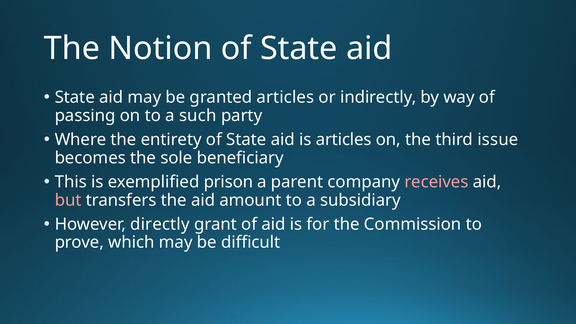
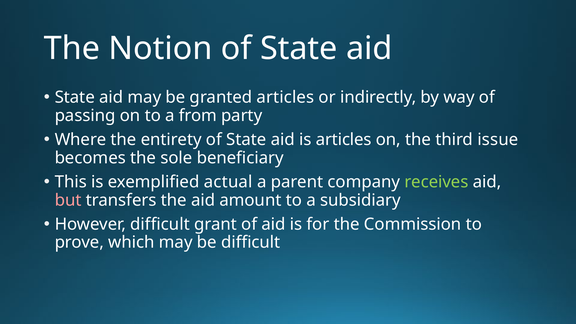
such: such -> from
prison: prison -> actual
receives colour: pink -> light green
However directly: directly -> difficult
